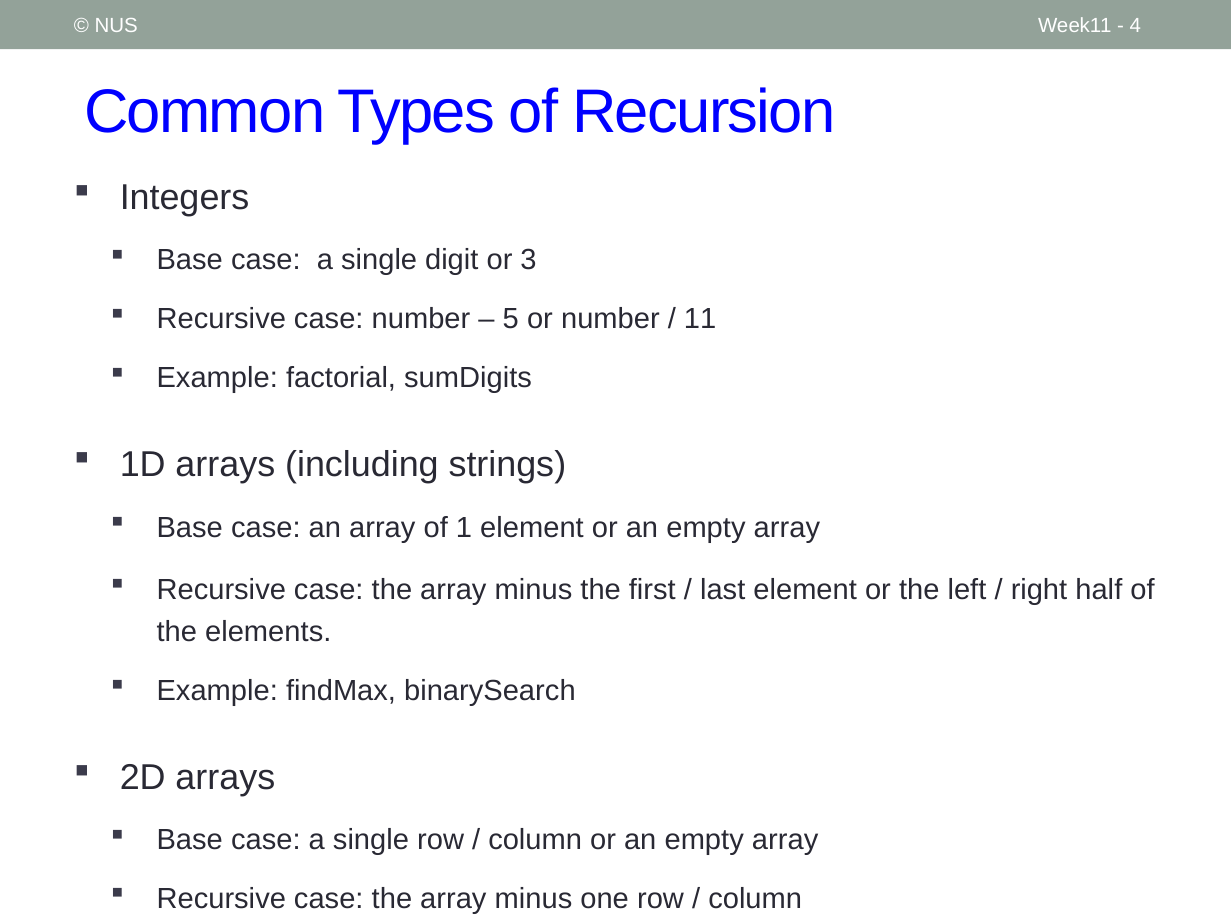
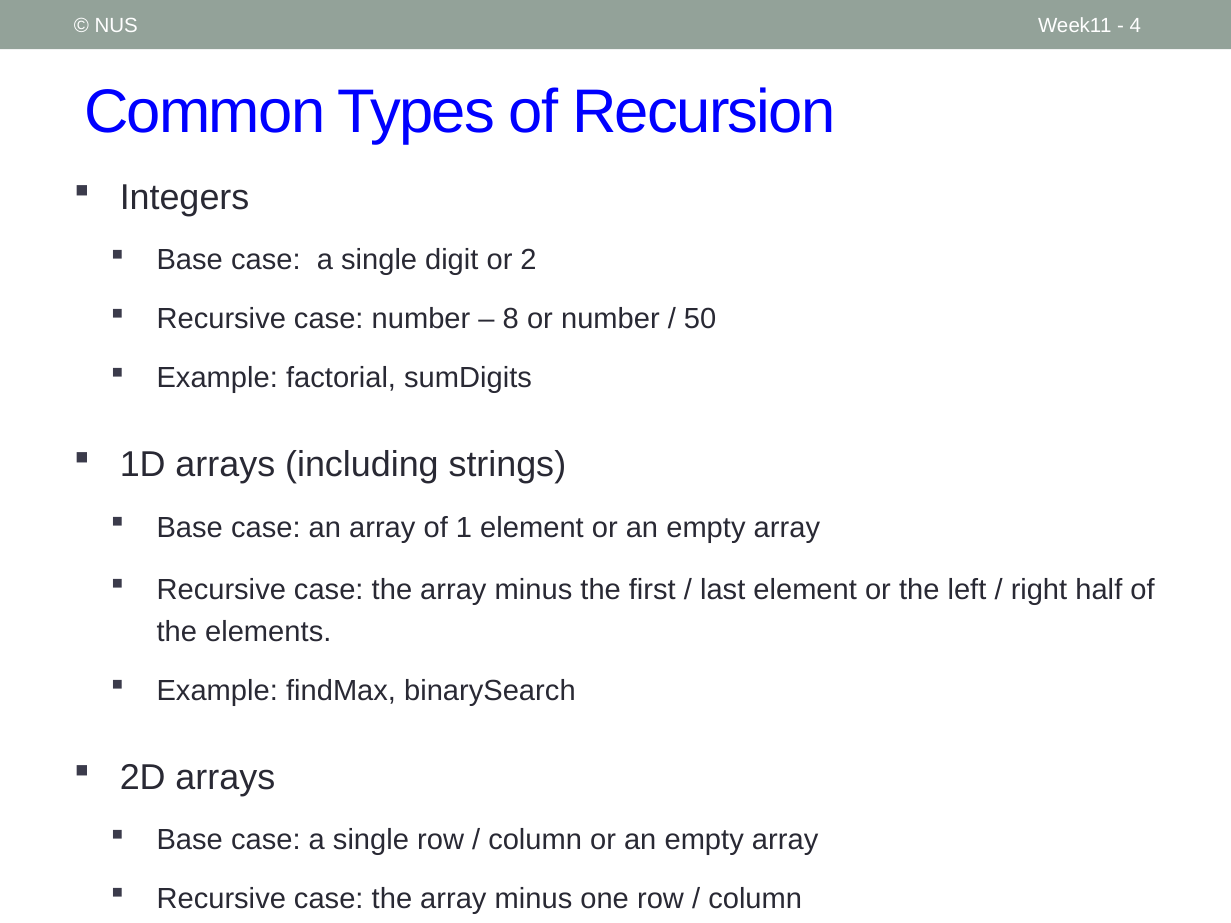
3: 3 -> 2
5: 5 -> 8
11: 11 -> 50
